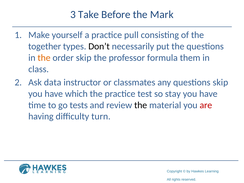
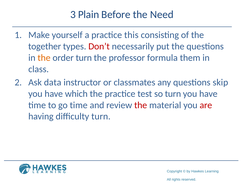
Take: Take -> Plain
Mark: Mark -> Need
pull: pull -> this
Don’t colour: black -> red
order skip: skip -> turn
so stay: stay -> turn
go tests: tests -> time
the at (141, 105) colour: black -> red
